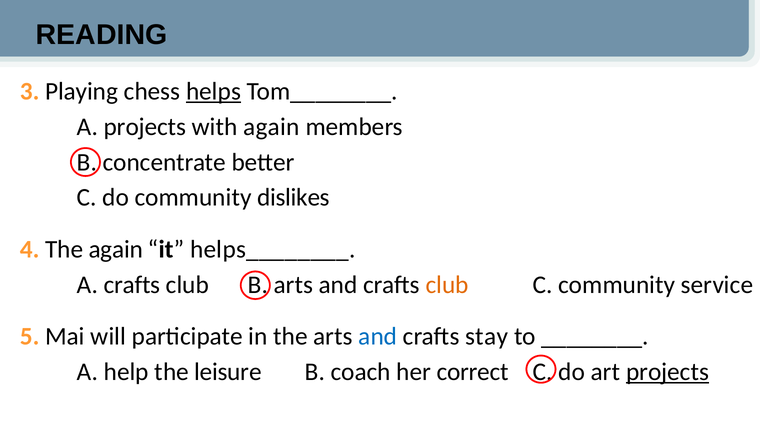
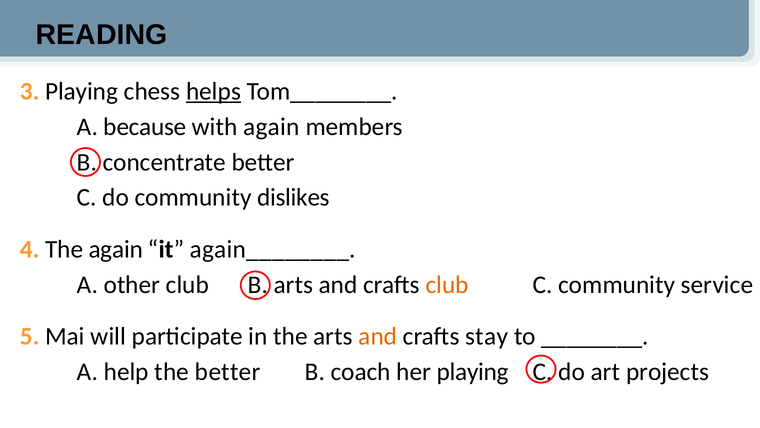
A projects: projects -> because
helps________: helps________ -> again________
A crafts: crafts -> other
and at (378, 336) colour: blue -> orange
the leisure: leisure -> better
her correct: correct -> playing
projects at (667, 371) underline: present -> none
